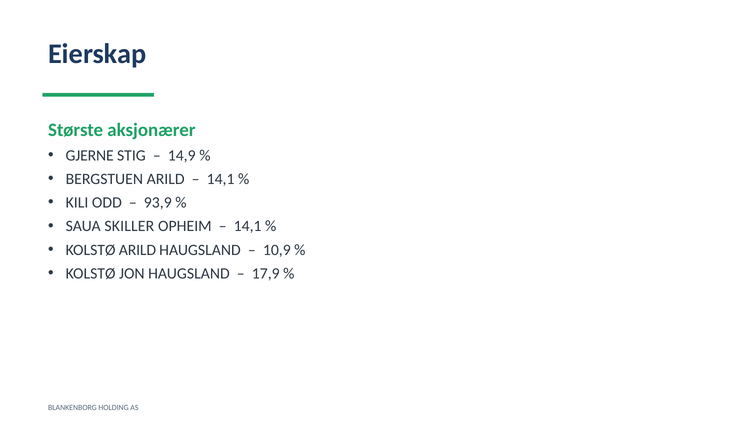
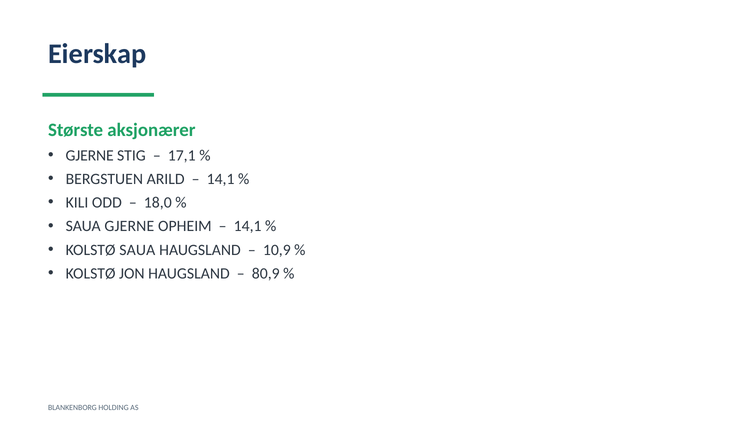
14,9: 14,9 -> 17,1
93,9: 93,9 -> 18,0
SAUA SKILLER: SKILLER -> GJERNE
KOLSTØ ARILD: ARILD -> SAUA
17,9: 17,9 -> 80,9
